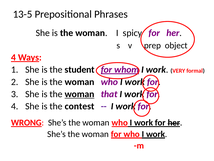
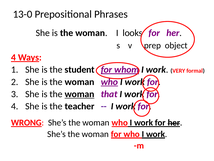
13-5: 13-5 -> 13-0
spicy: spicy -> looks
who at (109, 82) underline: none -> present
contest: contest -> teacher
